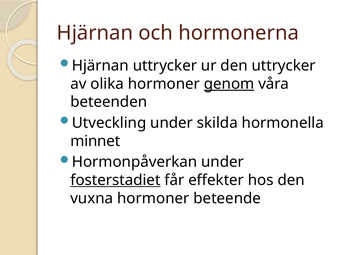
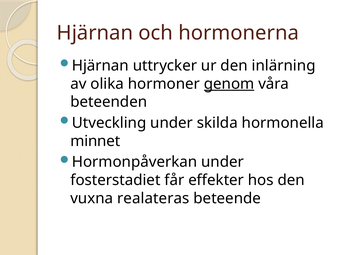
den uttrycker: uttrycker -> inlärning
fosterstadiet underline: present -> none
vuxna hormoner: hormoner -> realateras
